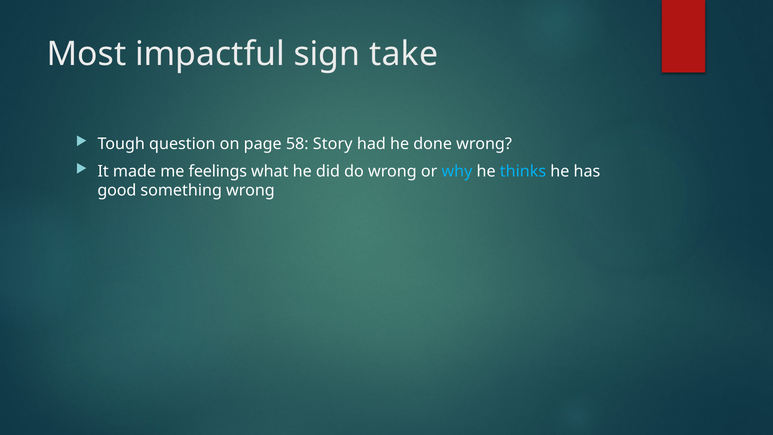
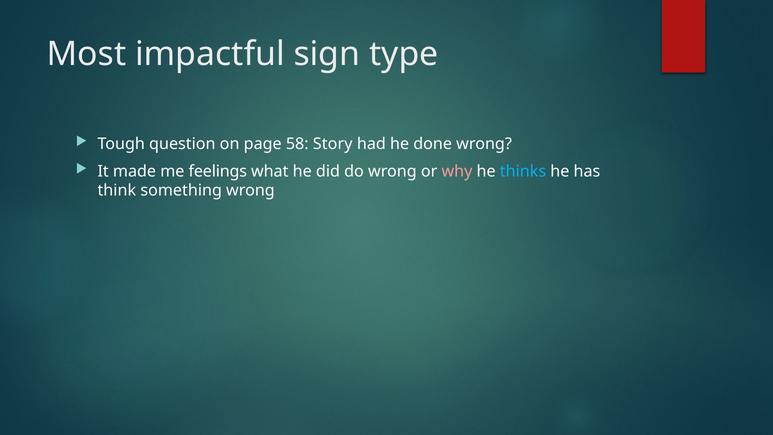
take: take -> type
why colour: light blue -> pink
good: good -> think
